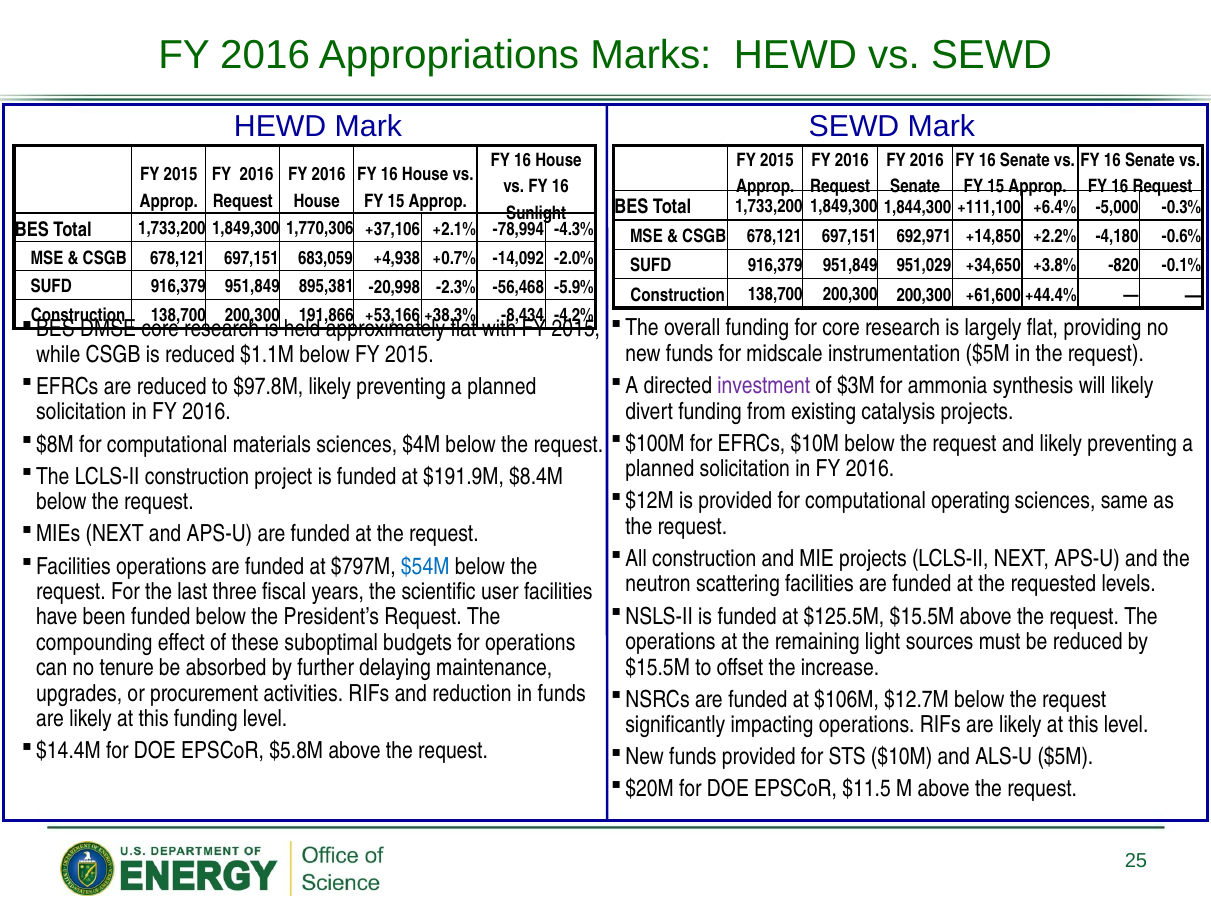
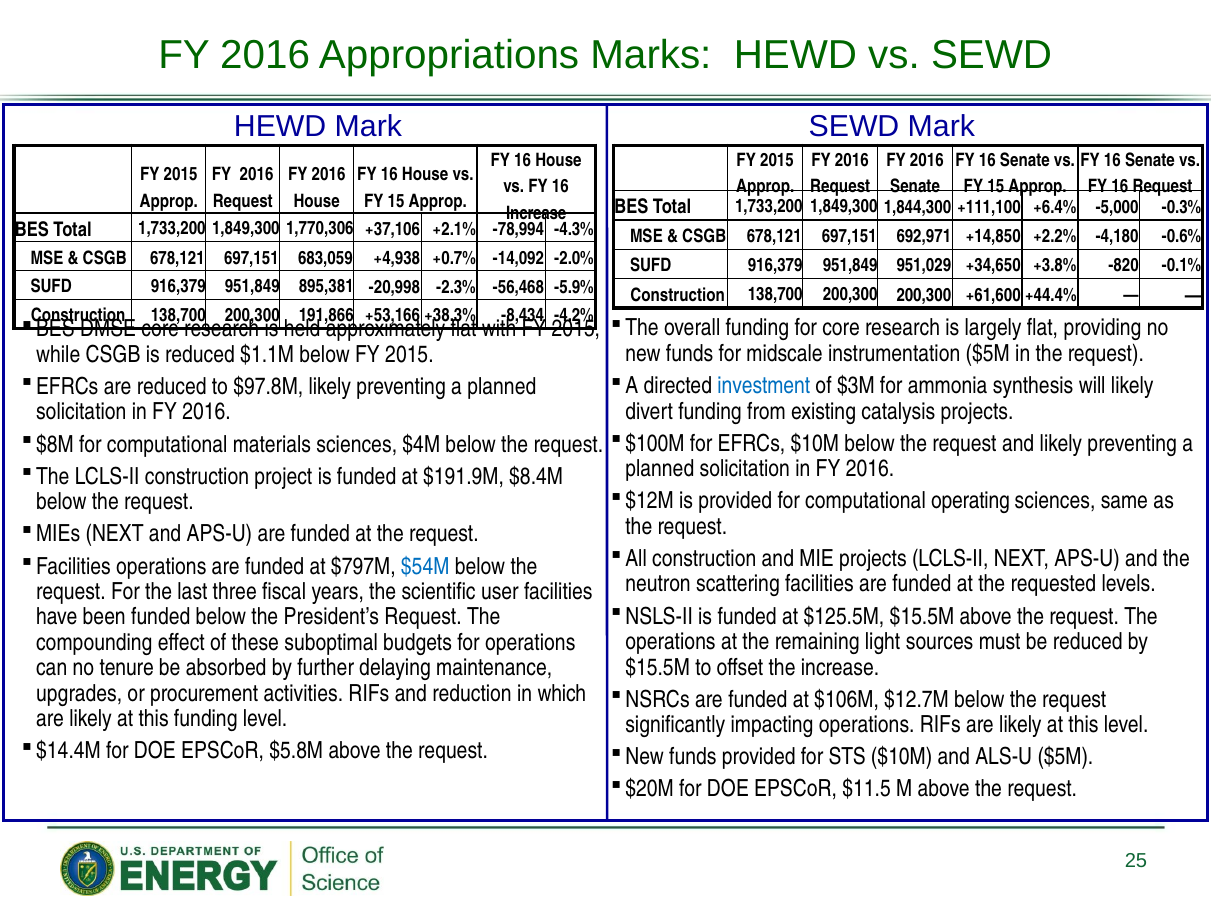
Sunlight at (536, 213): Sunlight -> Increase
investment colour: purple -> blue
in funds: funds -> which
